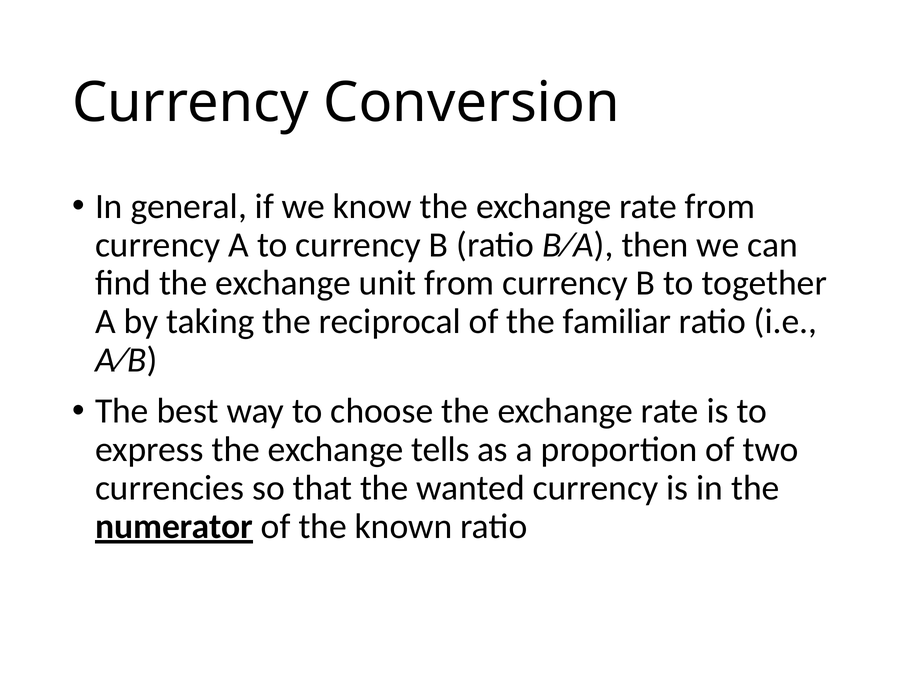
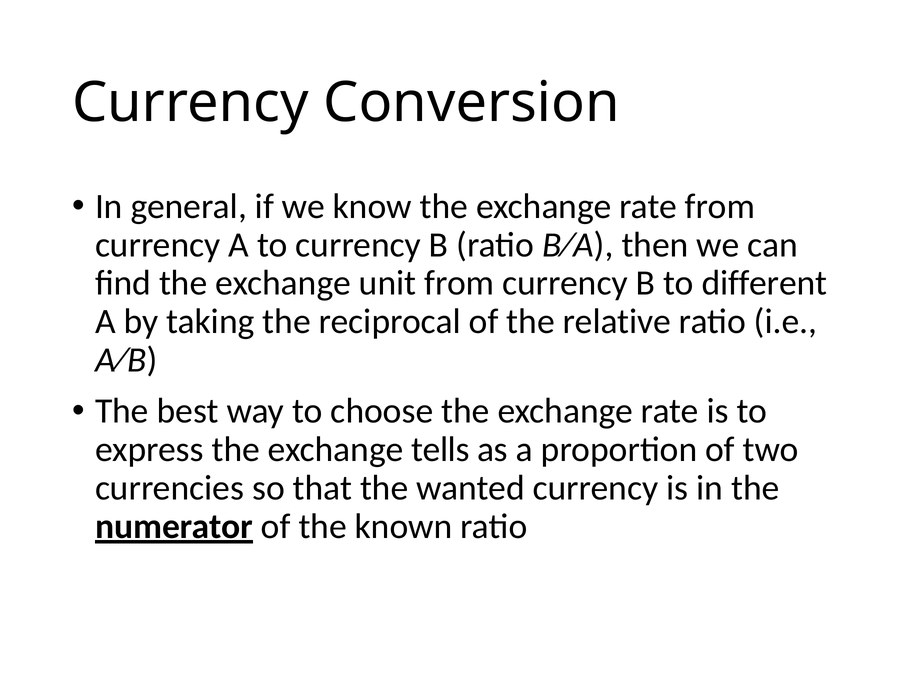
together: together -> different
familiar: familiar -> relative
